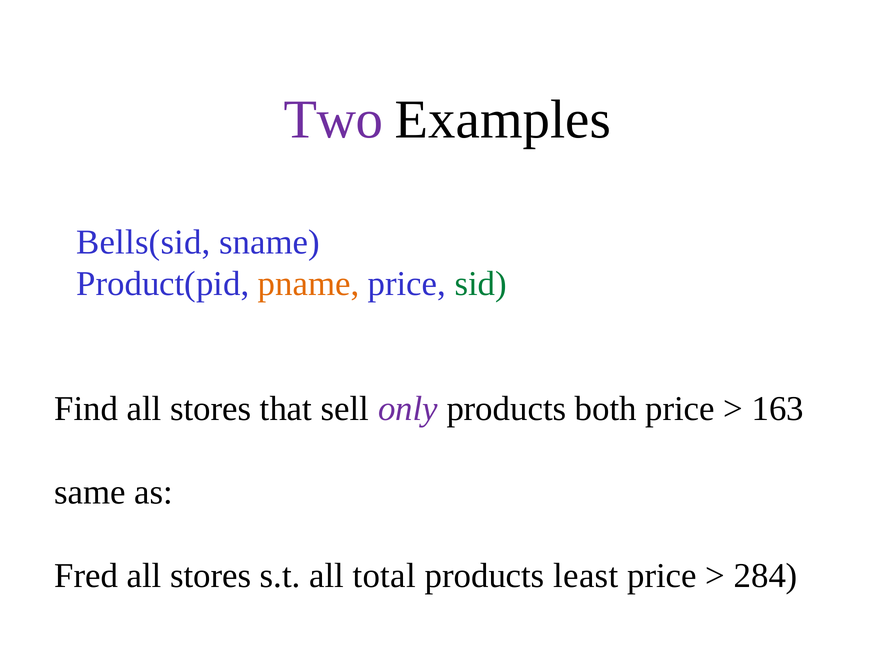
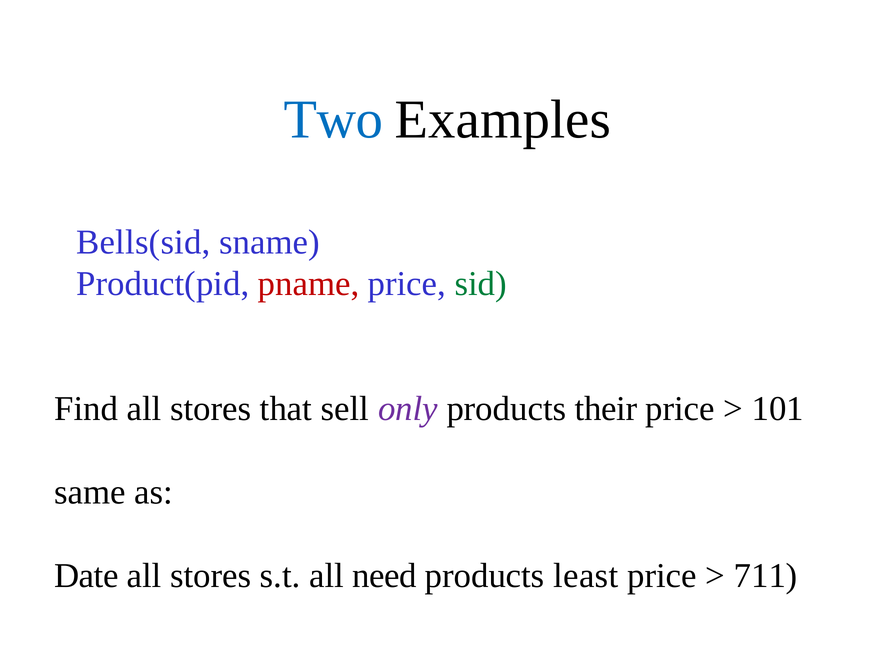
Two colour: purple -> blue
pname colour: orange -> red
both: both -> their
163: 163 -> 101
Fred: Fred -> Date
total: total -> need
284: 284 -> 711
